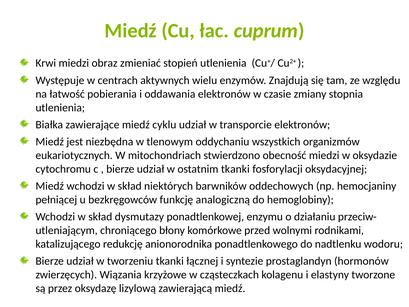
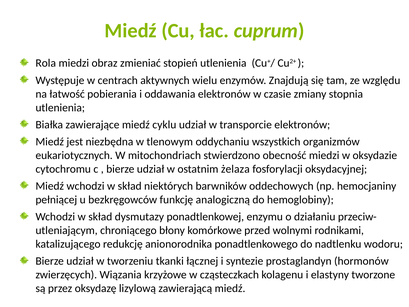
Krwi: Krwi -> Rola
ostatnim tkanki: tkanki -> żelaza
